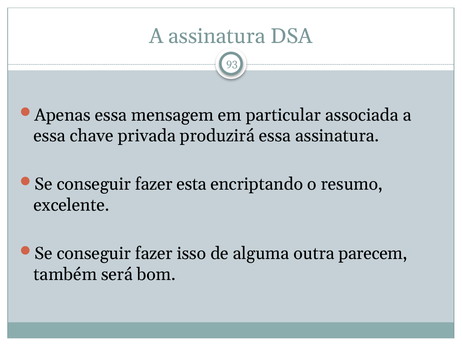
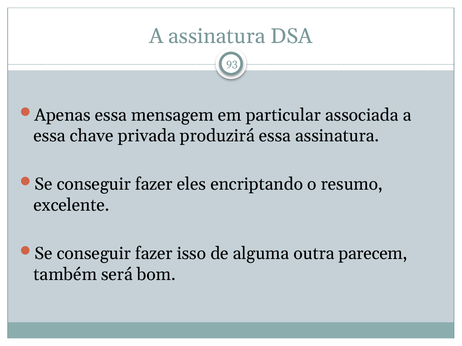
esta: esta -> eles
